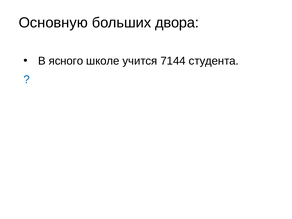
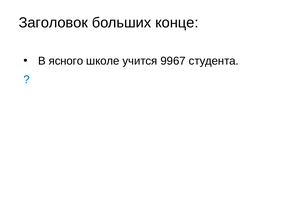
Основную: Основную -> Заголовок
двора: двора -> конце
7144: 7144 -> 9967
